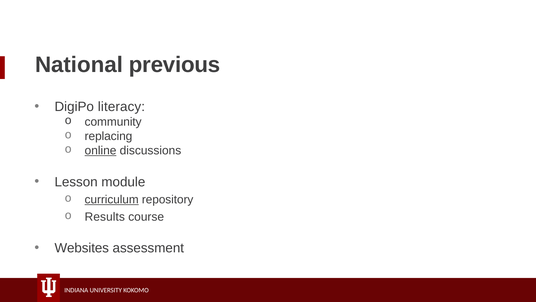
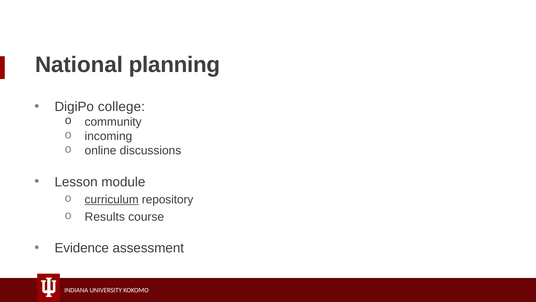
previous: previous -> planning
literacy: literacy -> college
replacing: replacing -> incoming
online underline: present -> none
Websites: Websites -> Evidence
